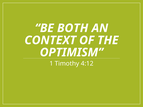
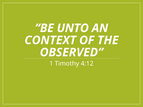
BOTH: BOTH -> UNTO
OPTIMISM: OPTIMISM -> OBSERVED
